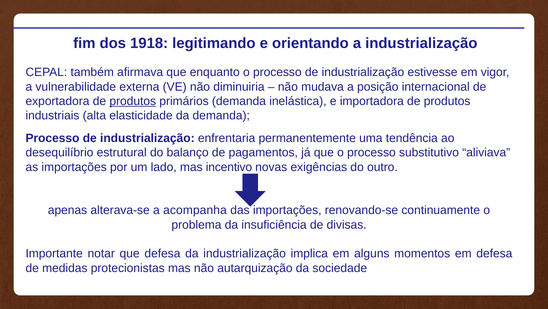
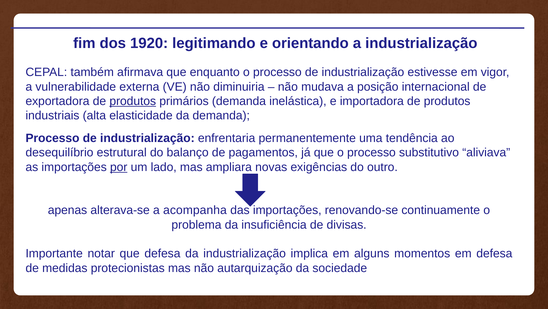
1918: 1918 -> 1920
por underline: none -> present
incentivo: incentivo -> ampliara
